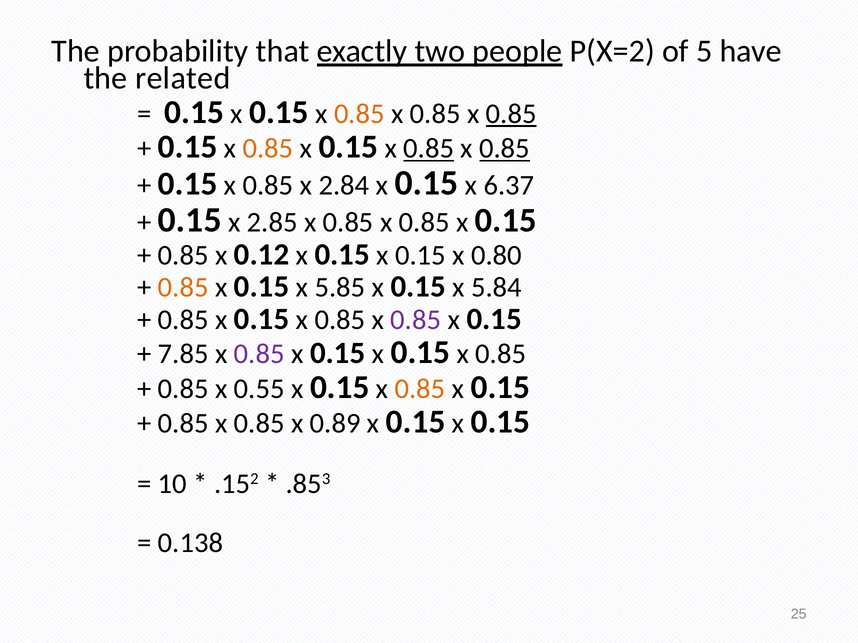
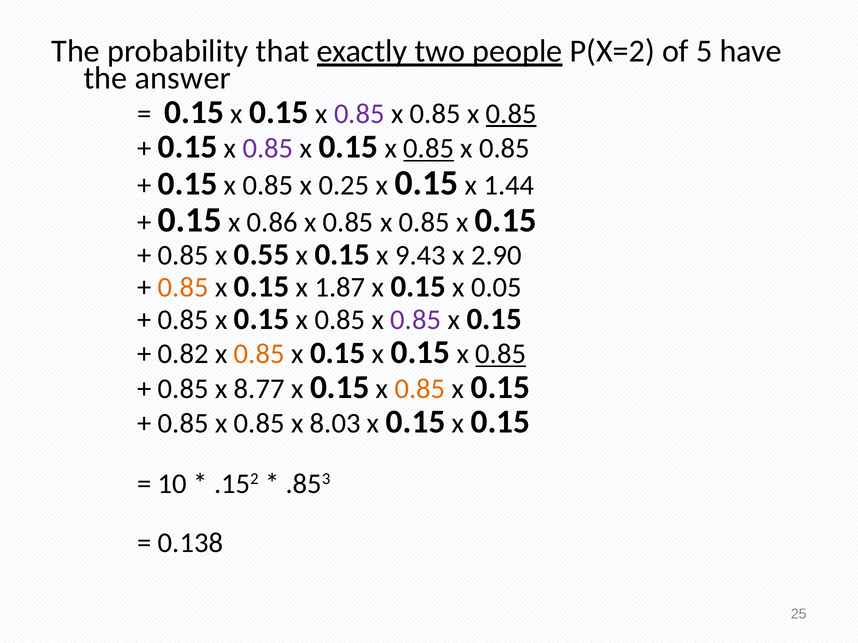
related: related -> answer
0.85 at (359, 114) colour: orange -> purple
0.85 at (268, 149) colour: orange -> purple
0.85 at (505, 149) underline: present -> none
2.84: 2.84 -> 0.25
6.37: 6.37 -> 1.44
2.85: 2.85 -> 0.86
0.12: 0.12 -> 0.55
0.15 at (421, 256): 0.15 -> 9.43
0.80: 0.80 -> 2.90
5.85: 5.85 -> 1.87
5.84: 5.84 -> 0.05
7.85: 7.85 -> 0.82
0.85 at (259, 354) colour: purple -> orange
0.85 at (501, 354) underline: none -> present
0.55: 0.55 -> 8.77
0.89: 0.89 -> 8.03
